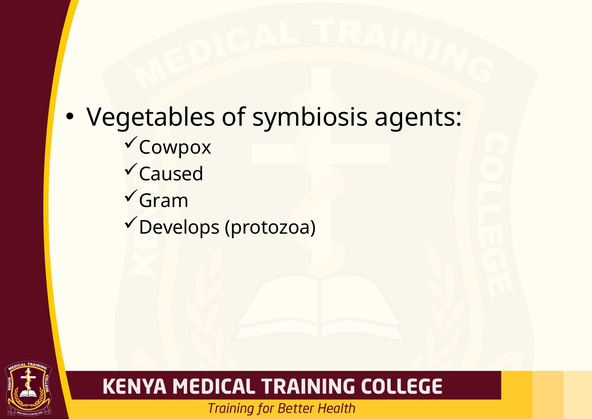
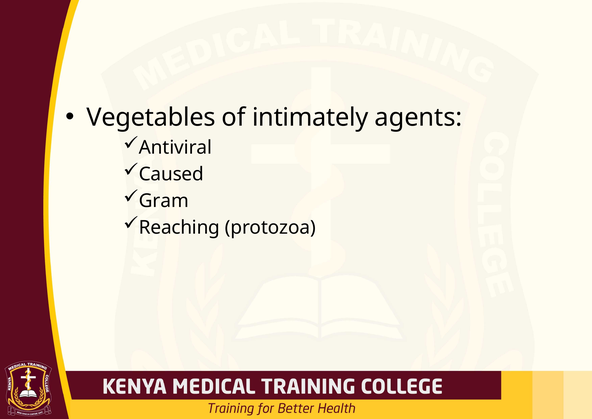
symbiosis: symbiosis -> intimately
Cowpox: Cowpox -> Antiviral
Develops: Develops -> Reaching
